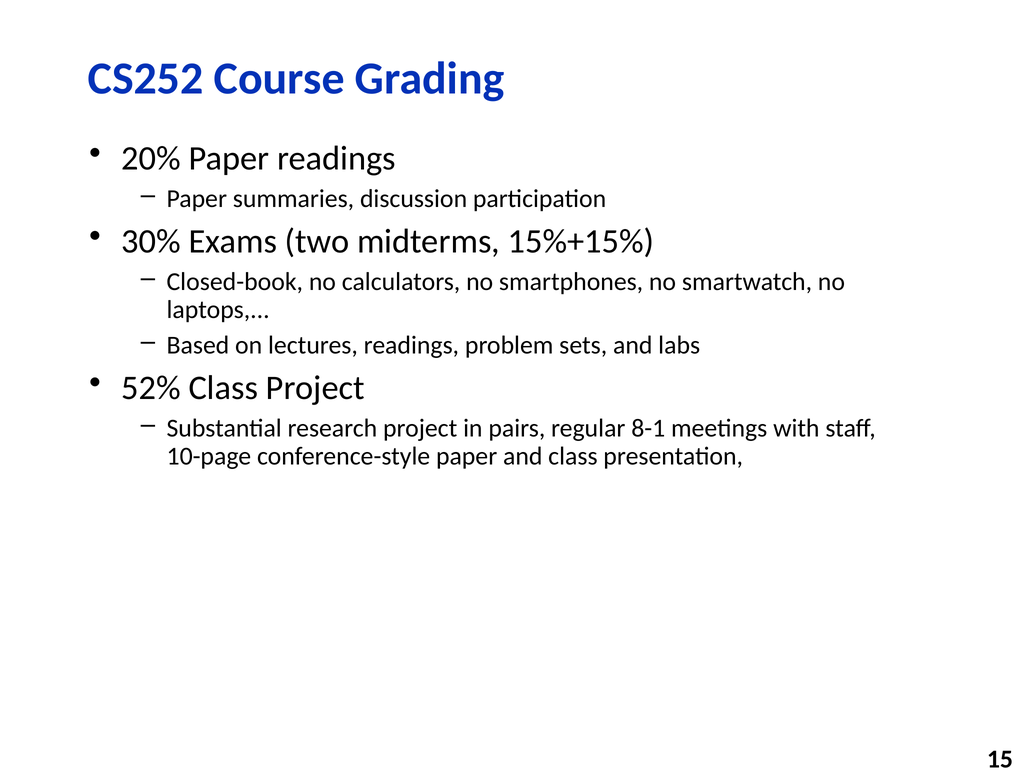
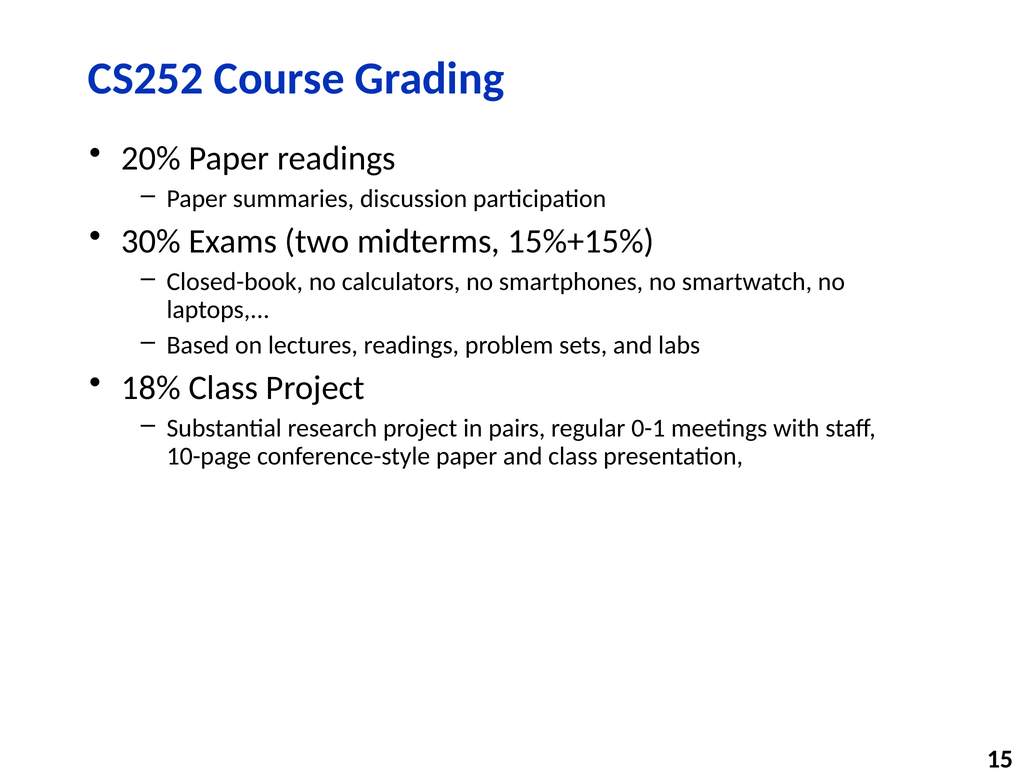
52%: 52% -> 18%
8-1: 8-1 -> 0-1
